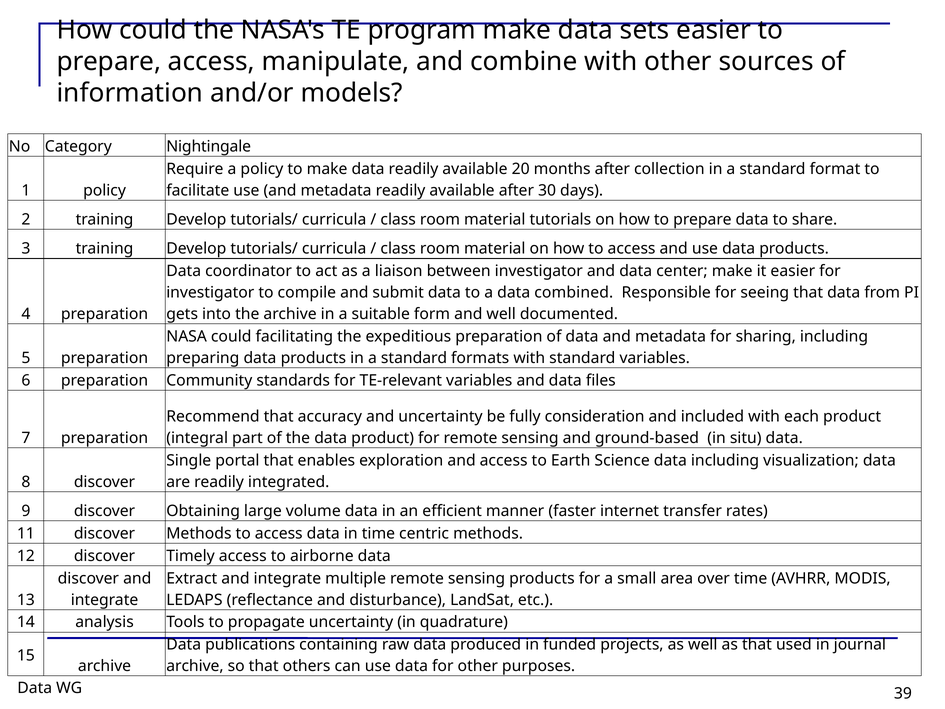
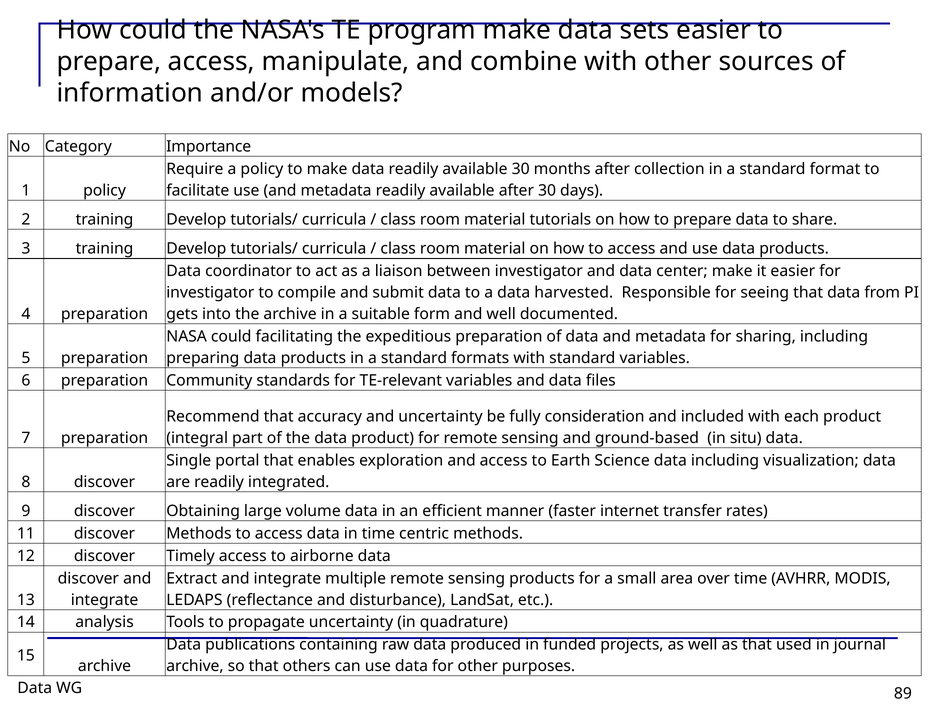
Nightingale: Nightingale -> Importance
available 20: 20 -> 30
combined: combined -> harvested
39: 39 -> 89
